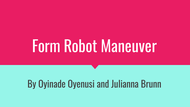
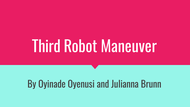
Form: Form -> Third
